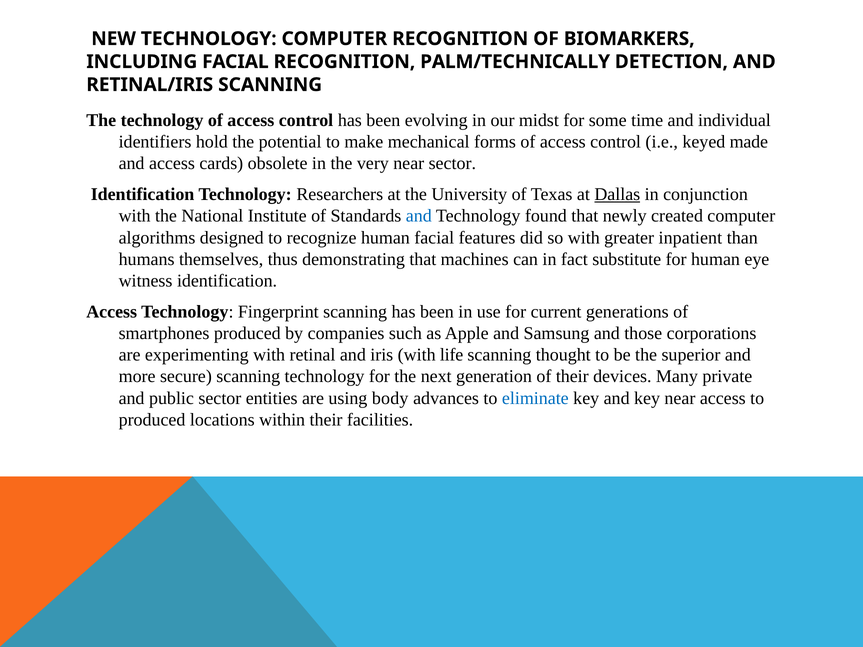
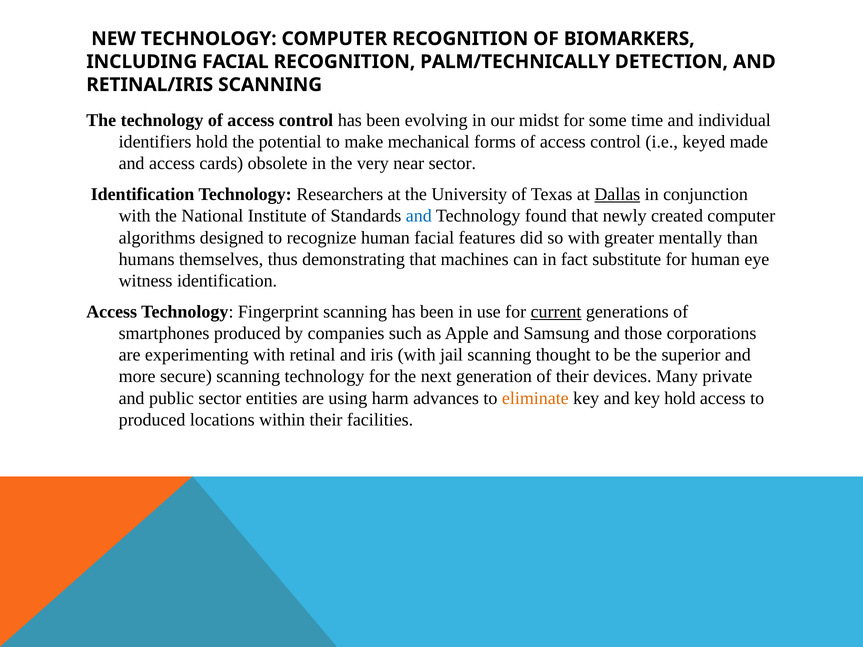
inpatient: inpatient -> mentally
current underline: none -> present
life: life -> jail
body: body -> harm
eliminate colour: blue -> orange
key near: near -> hold
